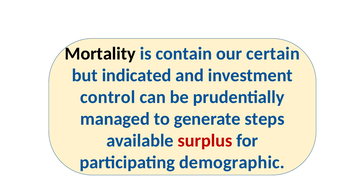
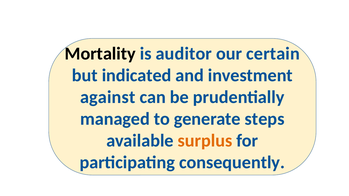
contain: contain -> auditor
control: control -> against
surplus colour: red -> orange
demographic: demographic -> consequently
